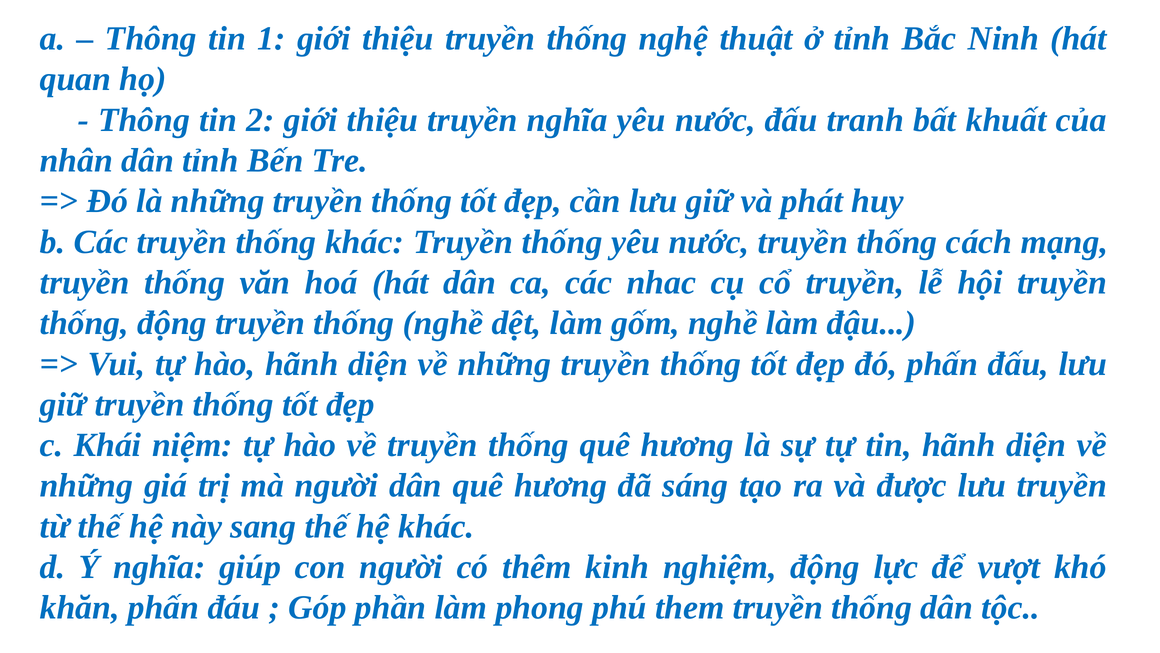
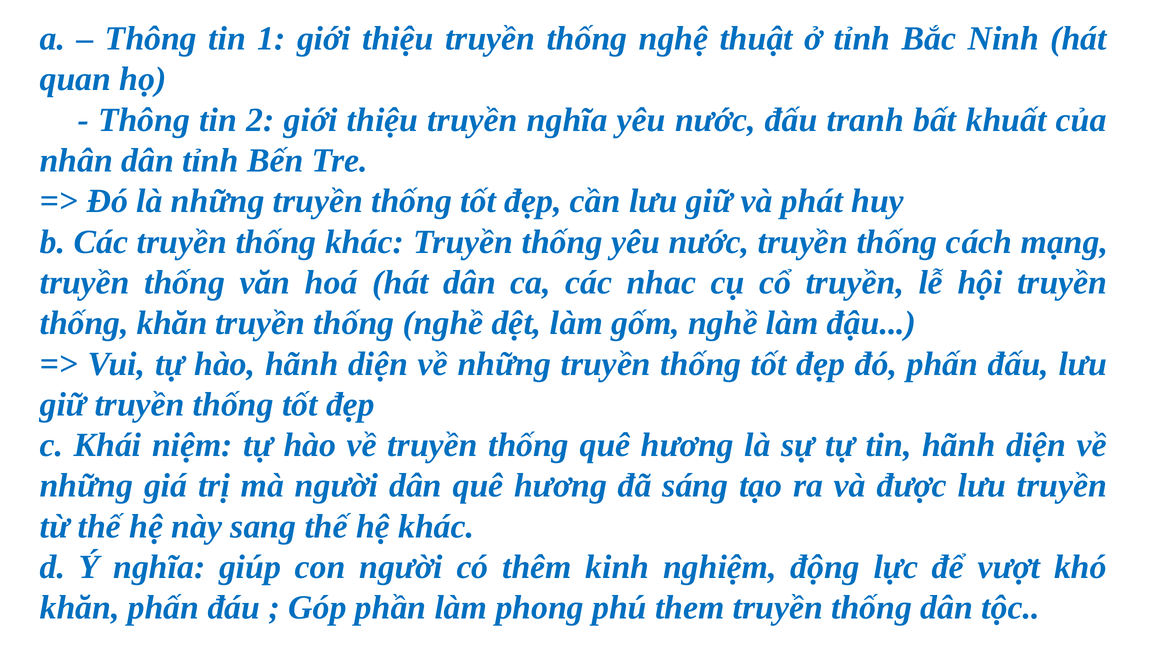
thống động: động -> khăn
